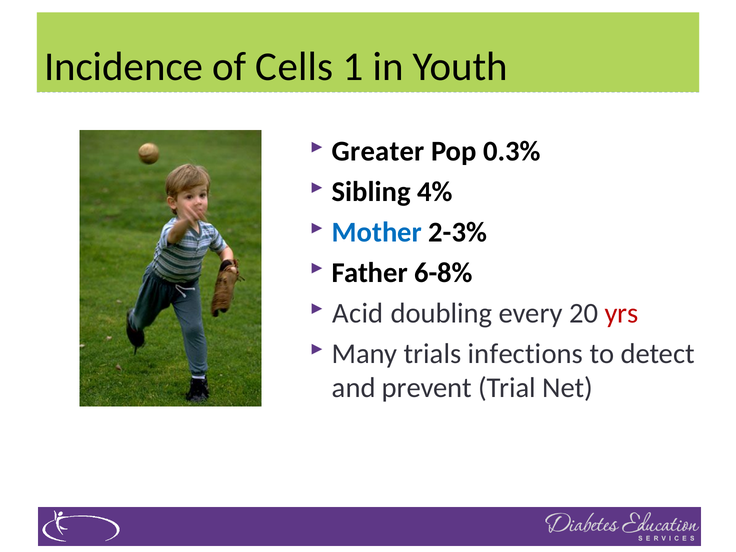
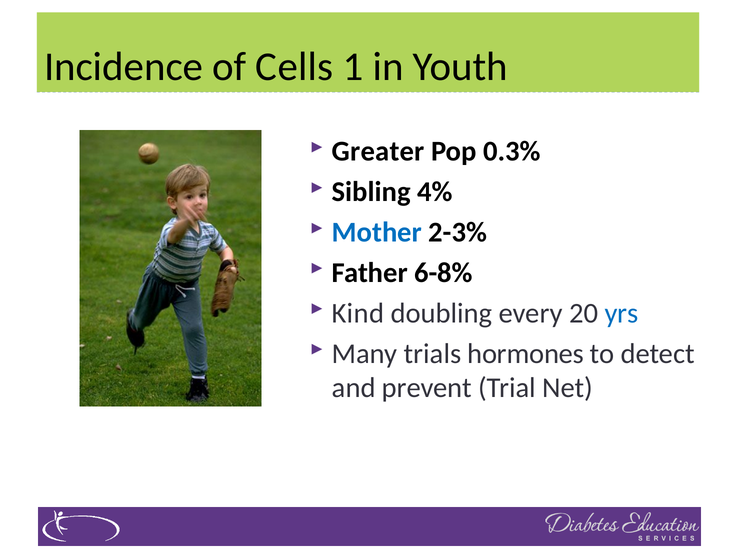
Acid: Acid -> Kind
yrs colour: red -> blue
infections: infections -> hormones
